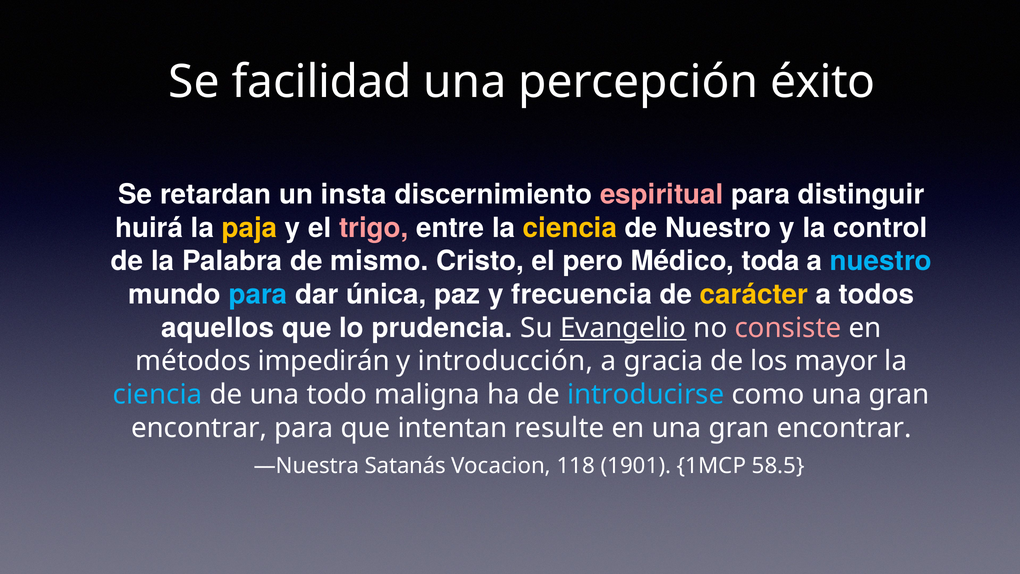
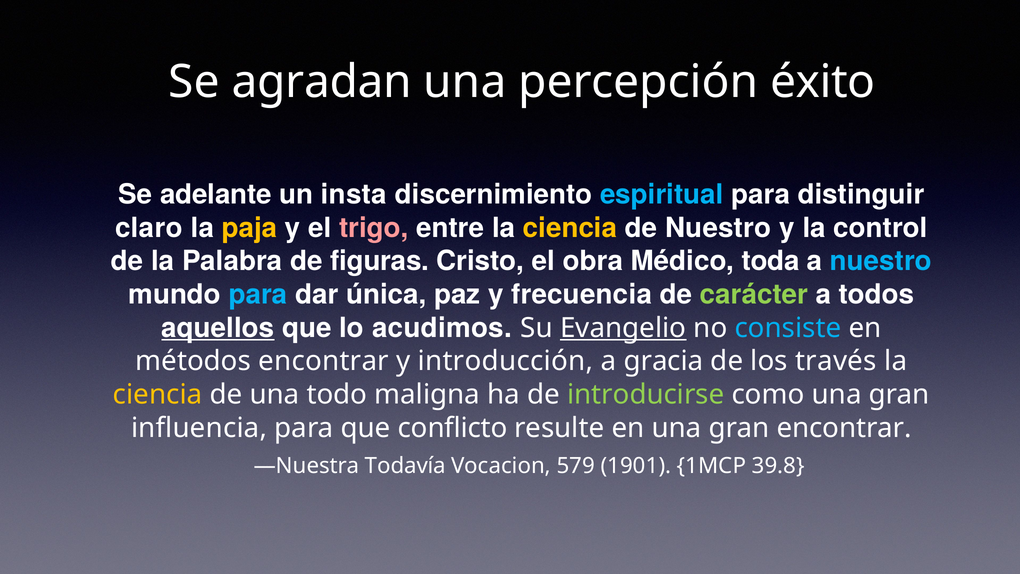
facilidad: facilidad -> agradan
retardan: retardan -> adelante
espiritual colour: pink -> light blue
huirá: huirá -> claro
mismo: mismo -> figuras
pero: pero -> obra
carácter colour: yellow -> light green
aquellos underline: none -> present
prudencia: prudencia -> acudimos
consiste colour: pink -> light blue
métodos impedirán: impedirán -> encontrar
mayor: mayor -> través
ciencia at (158, 394) colour: light blue -> yellow
introducirse colour: light blue -> light green
encontrar at (199, 428): encontrar -> influencia
intentan: intentan -> conflicto
Satanás: Satanás -> Todavía
118: 118 -> 579
58.5: 58.5 -> 39.8
